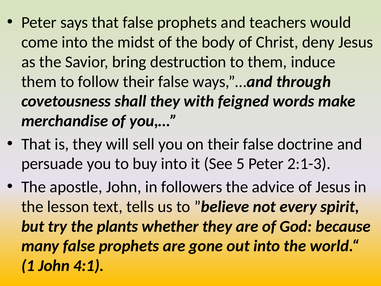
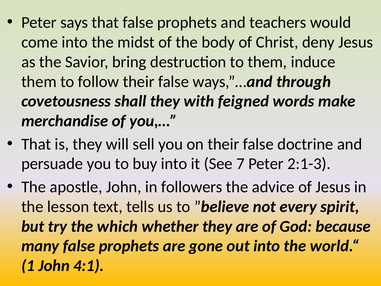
5: 5 -> 7
plants: plants -> which
